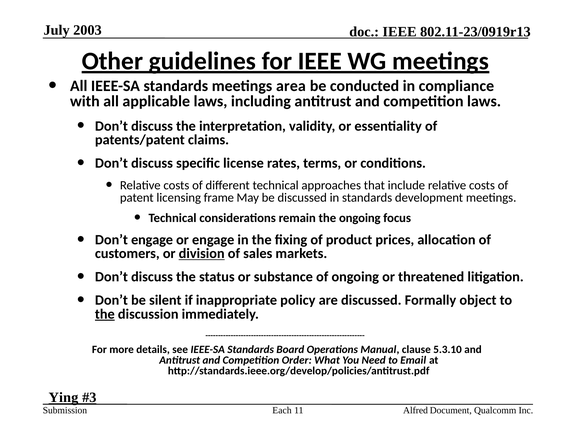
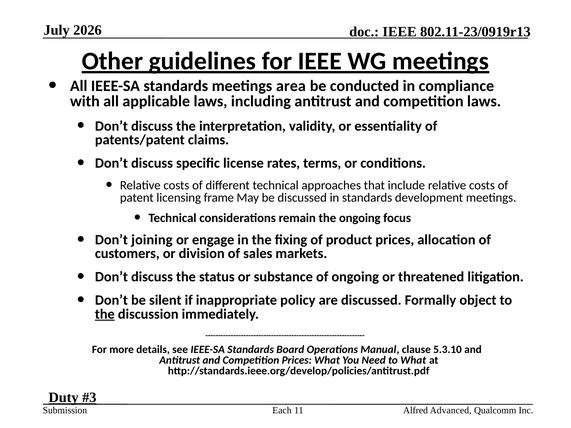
2003: 2003 -> 2026
Don’t engage: engage -> joining
division underline: present -> none
Competition Order: Order -> Prices
to Email: Email -> What
Ying: Ying -> Duty
Document: Document -> Advanced
